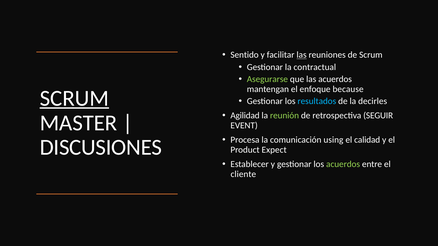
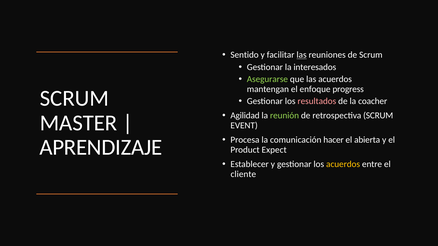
contractual: contractual -> interesados
because: because -> progress
SCRUM at (74, 98) underline: present -> none
resultados colour: light blue -> pink
decirles: decirles -> coacher
retrospectiva SEGUIR: SEGUIR -> SCRUM
using: using -> hacer
calidad: calidad -> abierta
DISCUSIONES: DISCUSIONES -> APRENDIZAJE
acuerdos at (343, 164) colour: light green -> yellow
